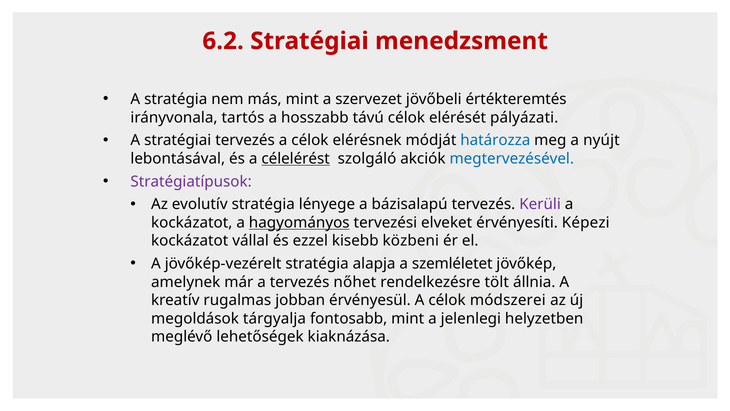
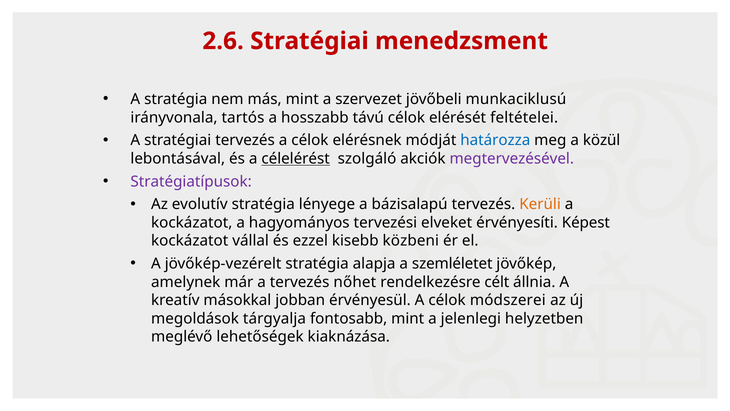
6.2: 6.2 -> 2.6
értékteremtés: értékteremtés -> munkaciklusú
pályázati: pályázati -> feltételei
nyújt: nyújt -> közül
megtervezésével colour: blue -> purple
Kerüli colour: purple -> orange
hagyományos underline: present -> none
Képezi: Képezi -> Képest
tölt: tölt -> célt
rugalmas: rugalmas -> másokkal
